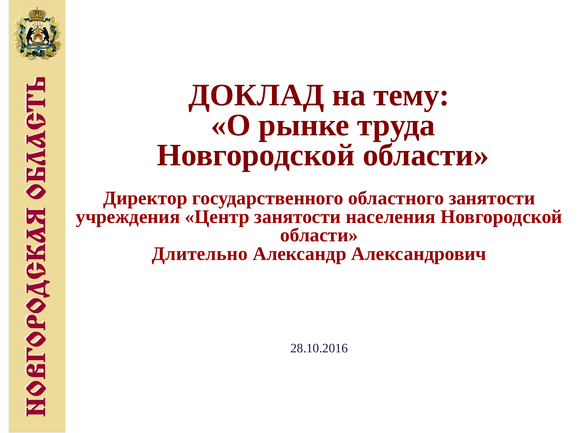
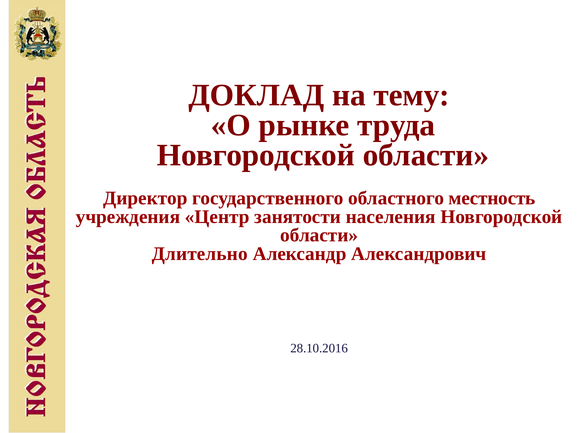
областного занятости: занятости -> местность
